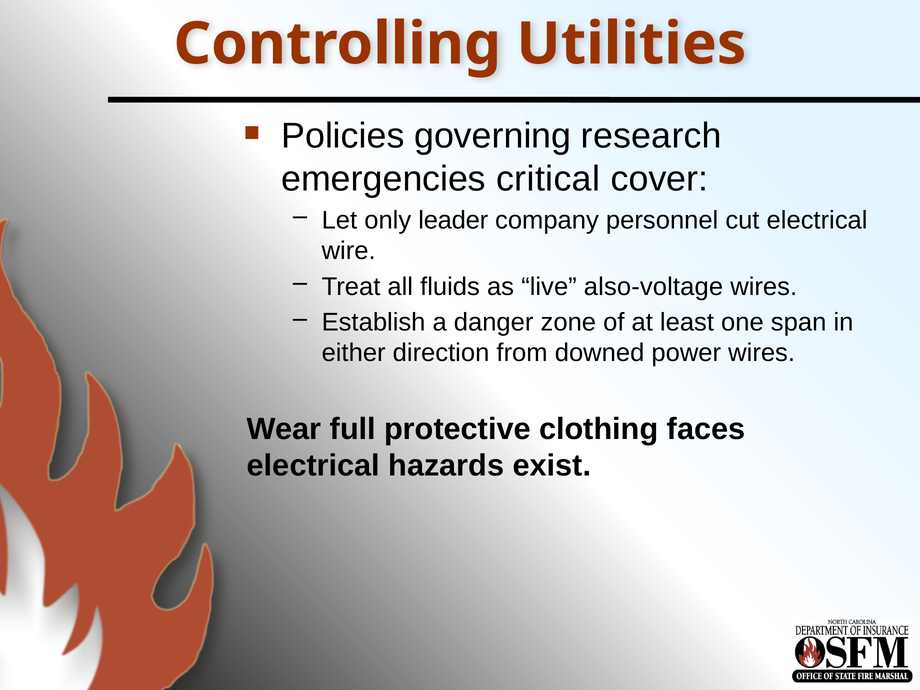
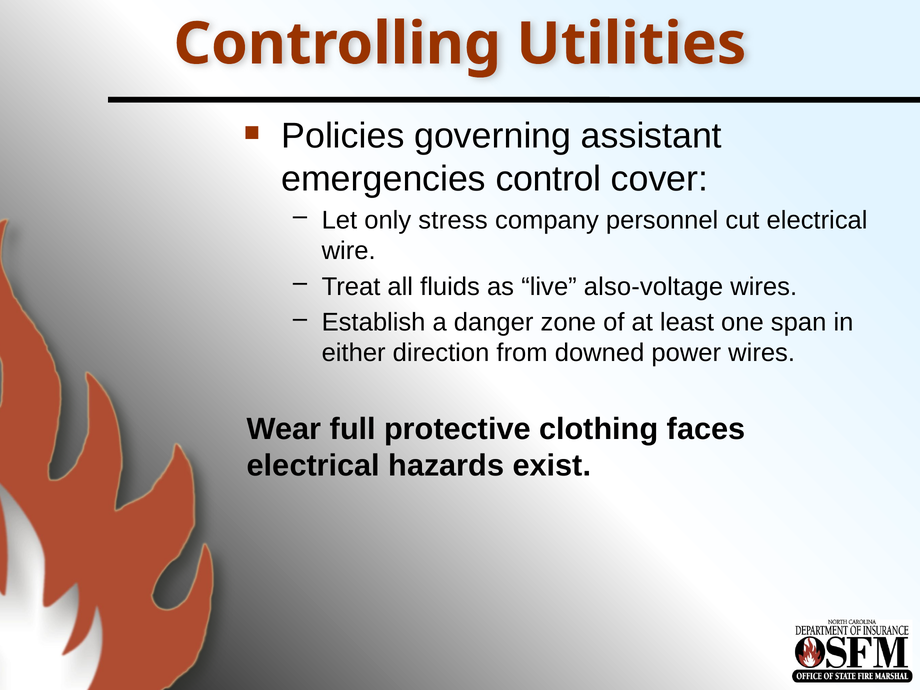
research: research -> assistant
critical: critical -> control
leader: leader -> stress
